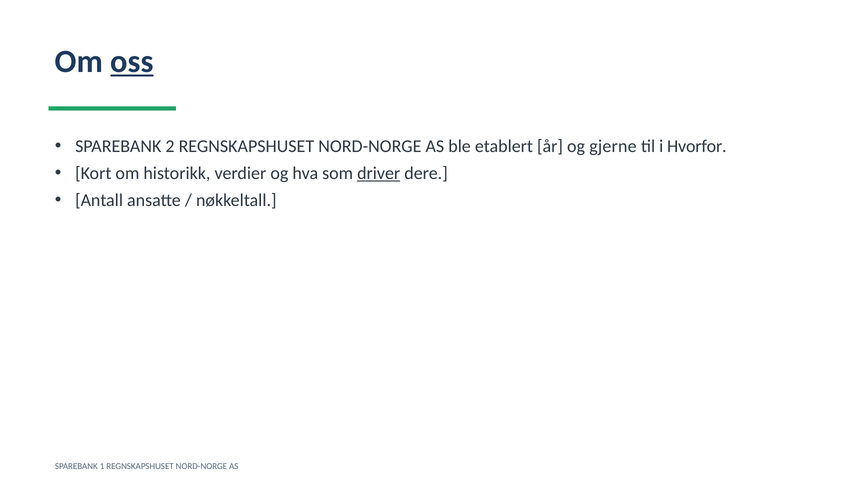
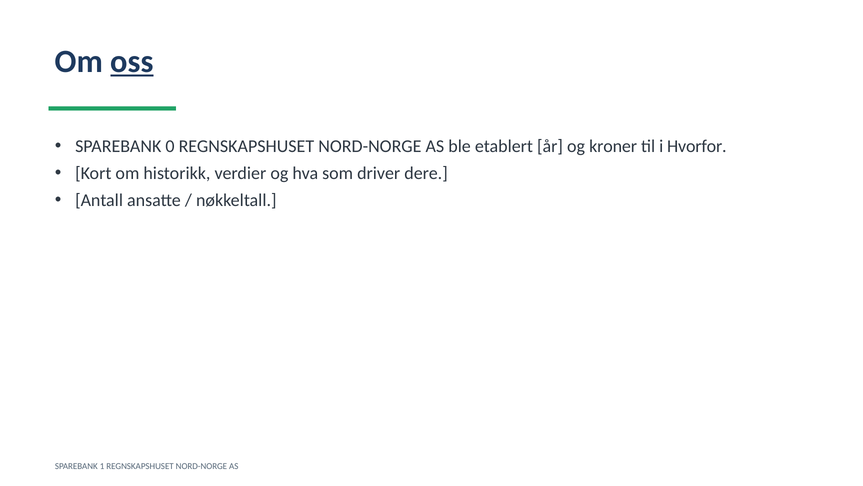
2: 2 -> 0
gjerne: gjerne -> kroner
driver underline: present -> none
